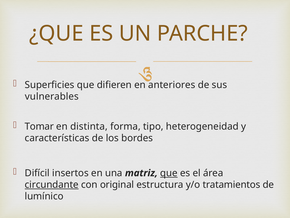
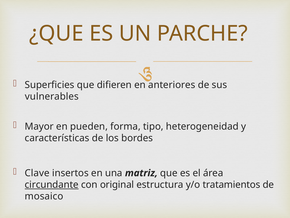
Tomar: Tomar -> Mayor
distinta: distinta -> pueden
Difícil: Difícil -> Clave
que at (169, 173) underline: present -> none
lumínico: lumínico -> mosaico
